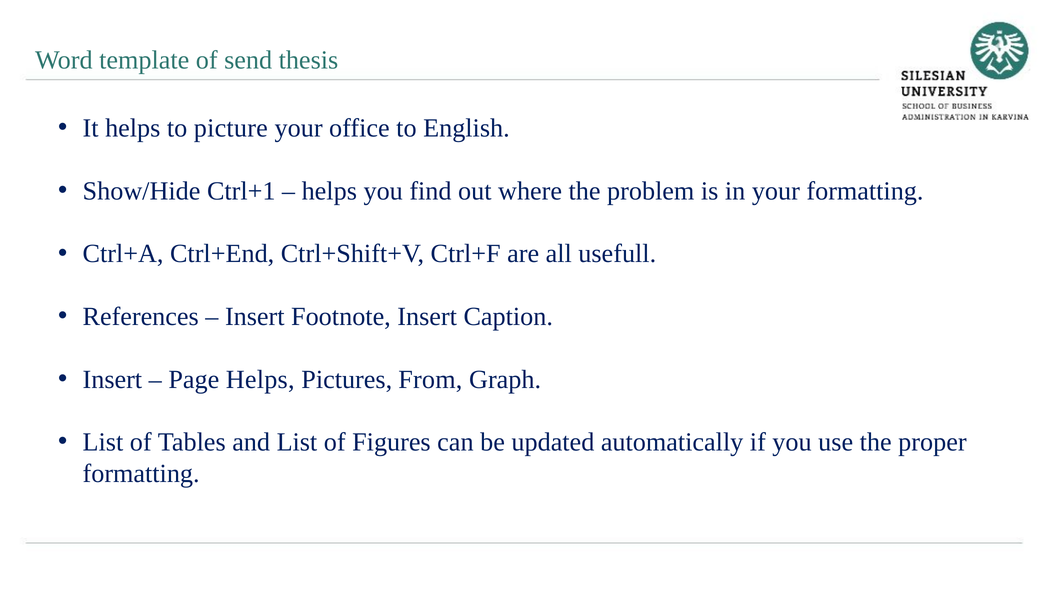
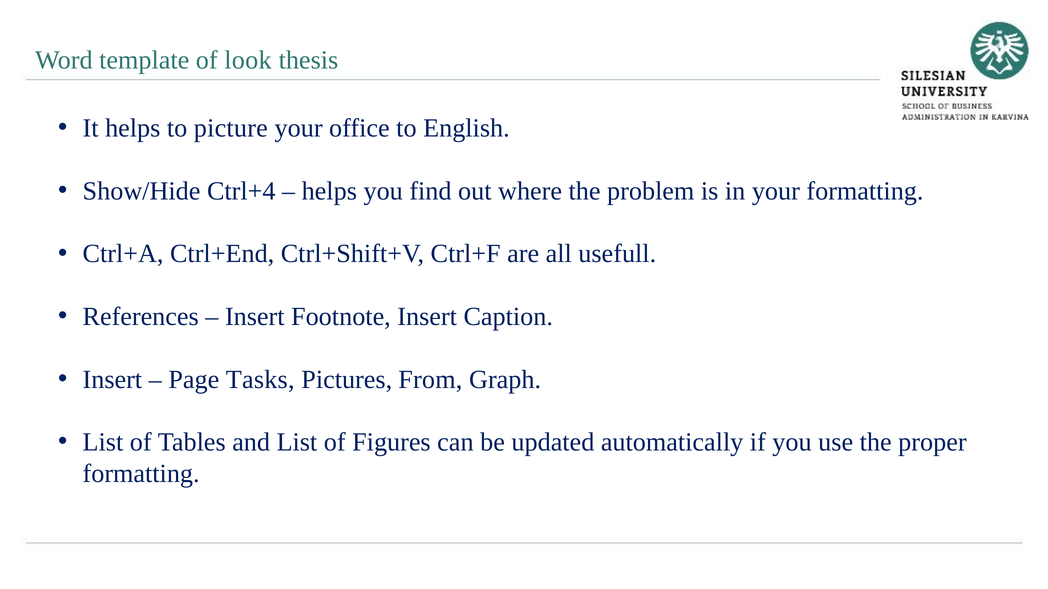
send: send -> look
Ctrl+1: Ctrl+1 -> Ctrl+4
Page Helps: Helps -> Tasks
